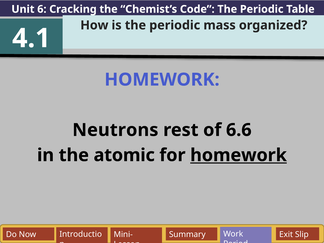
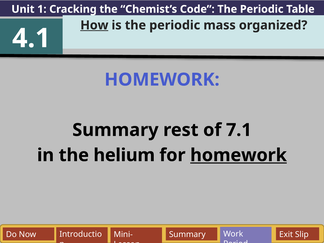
6: 6 -> 1
How underline: none -> present
Neutrons at (115, 130): Neutrons -> Summary
6.6: 6.6 -> 7.1
atomic: atomic -> helium
